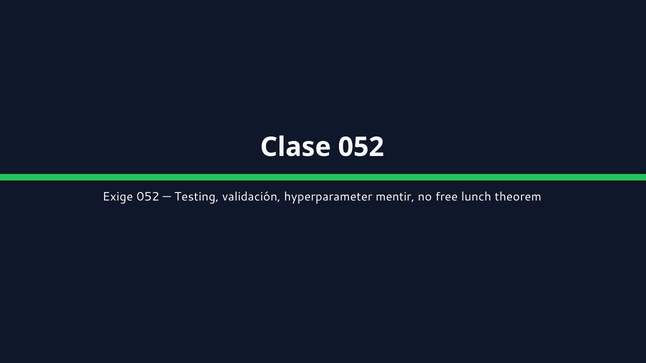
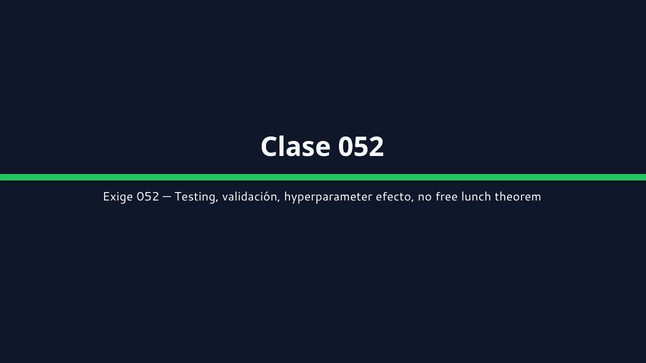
mentir: mentir -> efecto
